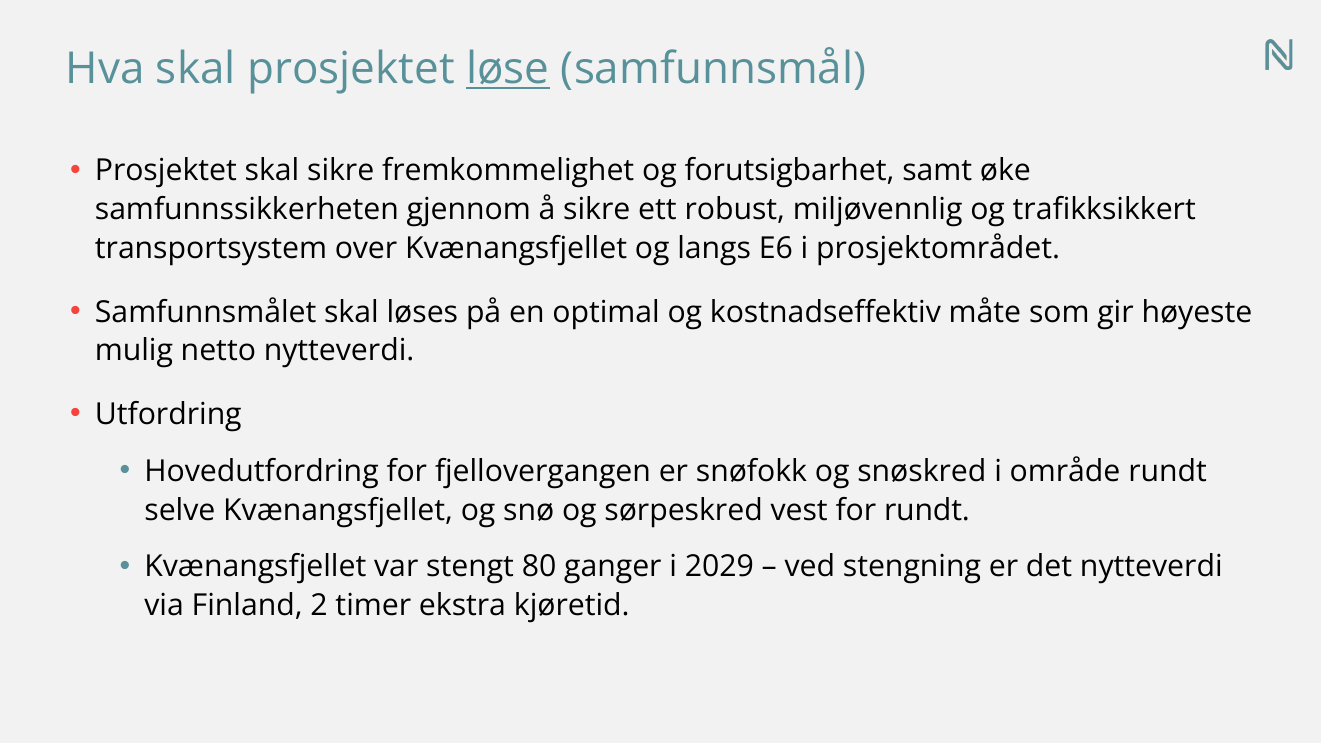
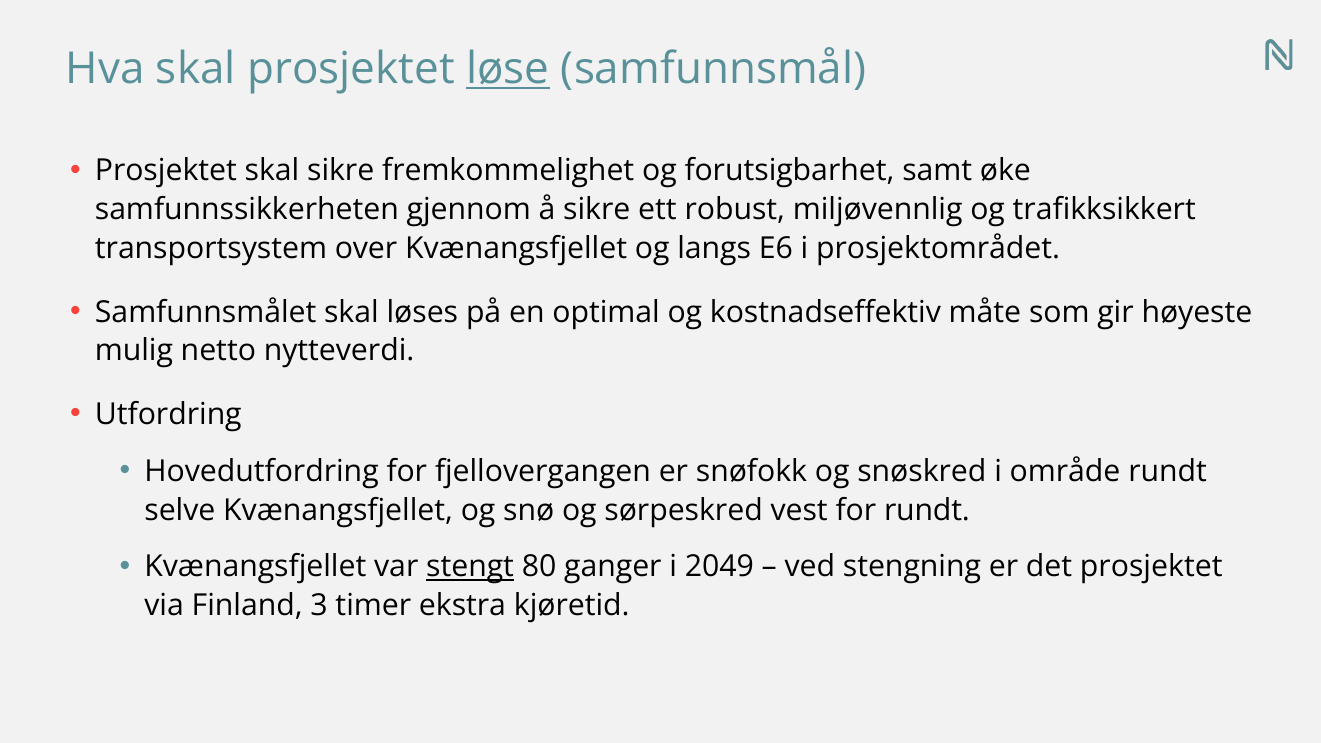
stengt underline: none -> present
2029: 2029 -> 2049
det nytteverdi: nytteverdi -> prosjektet
2: 2 -> 3
